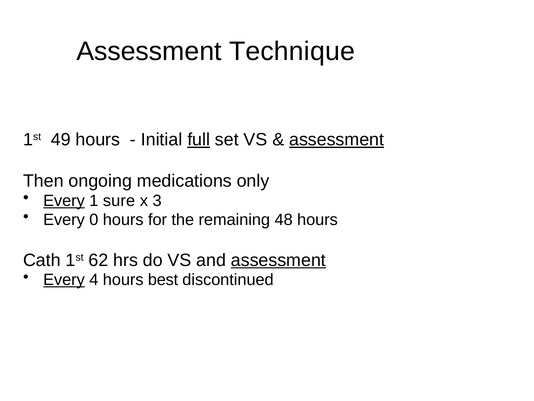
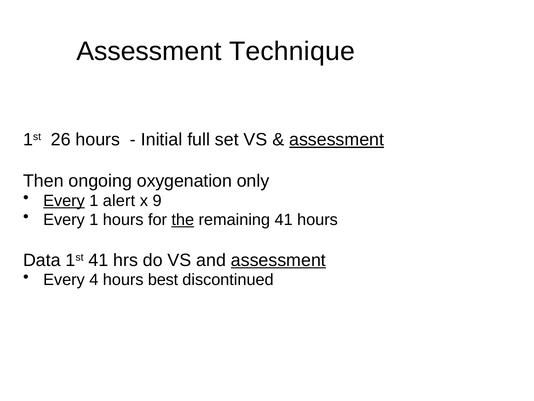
49: 49 -> 26
full underline: present -> none
medications: medications -> oxygenation
sure: sure -> alert
3: 3 -> 9
0 at (94, 219): 0 -> 1
the underline: none -> present
remaining 48: 48 -> 41
Cath: Cath -> Data
1st 62: 62 -> 41
Every at (64, 280) underline: present -> none
